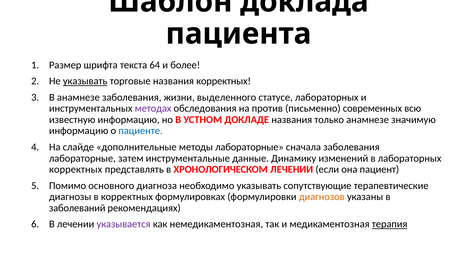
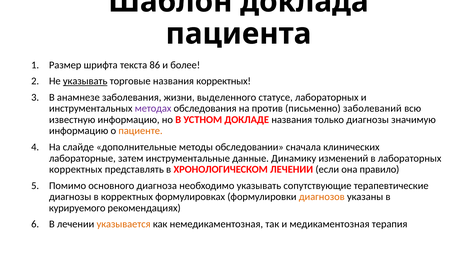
64: 64 -> 86
современных: современных -> заболеваний
только анамнезе: анамнезе -> диагнозы
пациенте colour: blue -> orange
методы лабораторные: лабораторные -> обследовании
сначала заболевания: заболевания -> клинических
пациент: пациент -> правило
заболеваний: заболеваний -> курируемого
указывается colour: purple -> orange
терапия underline: present -> none
